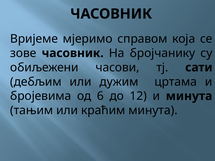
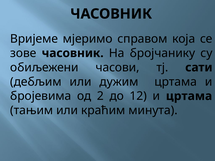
6: 6 -> 2
и минута: минута -> цртама
